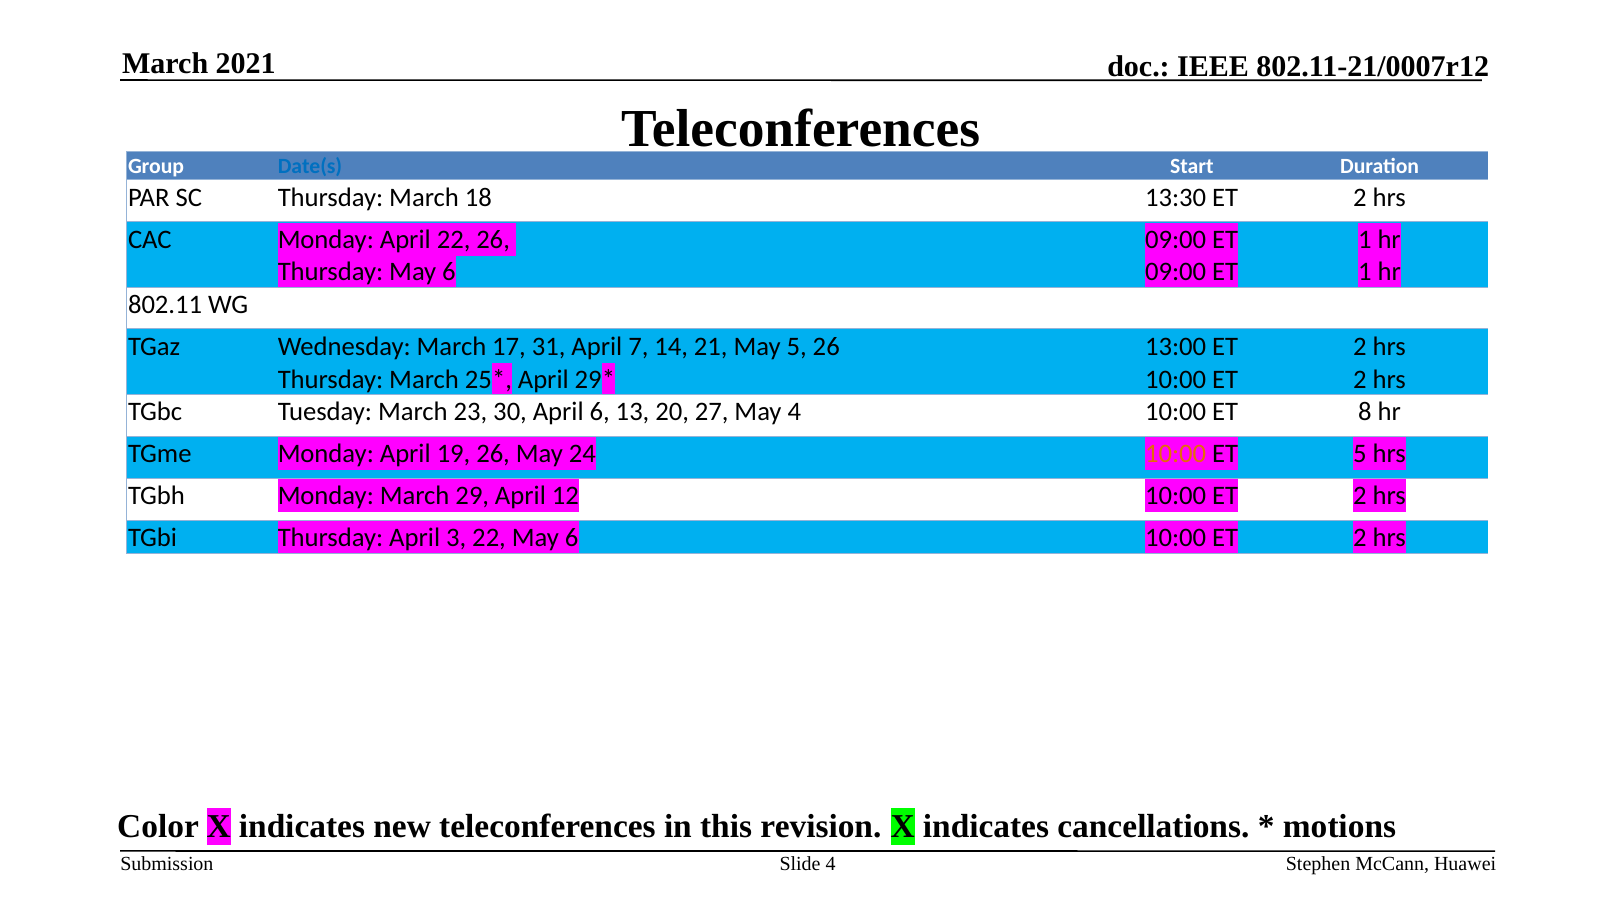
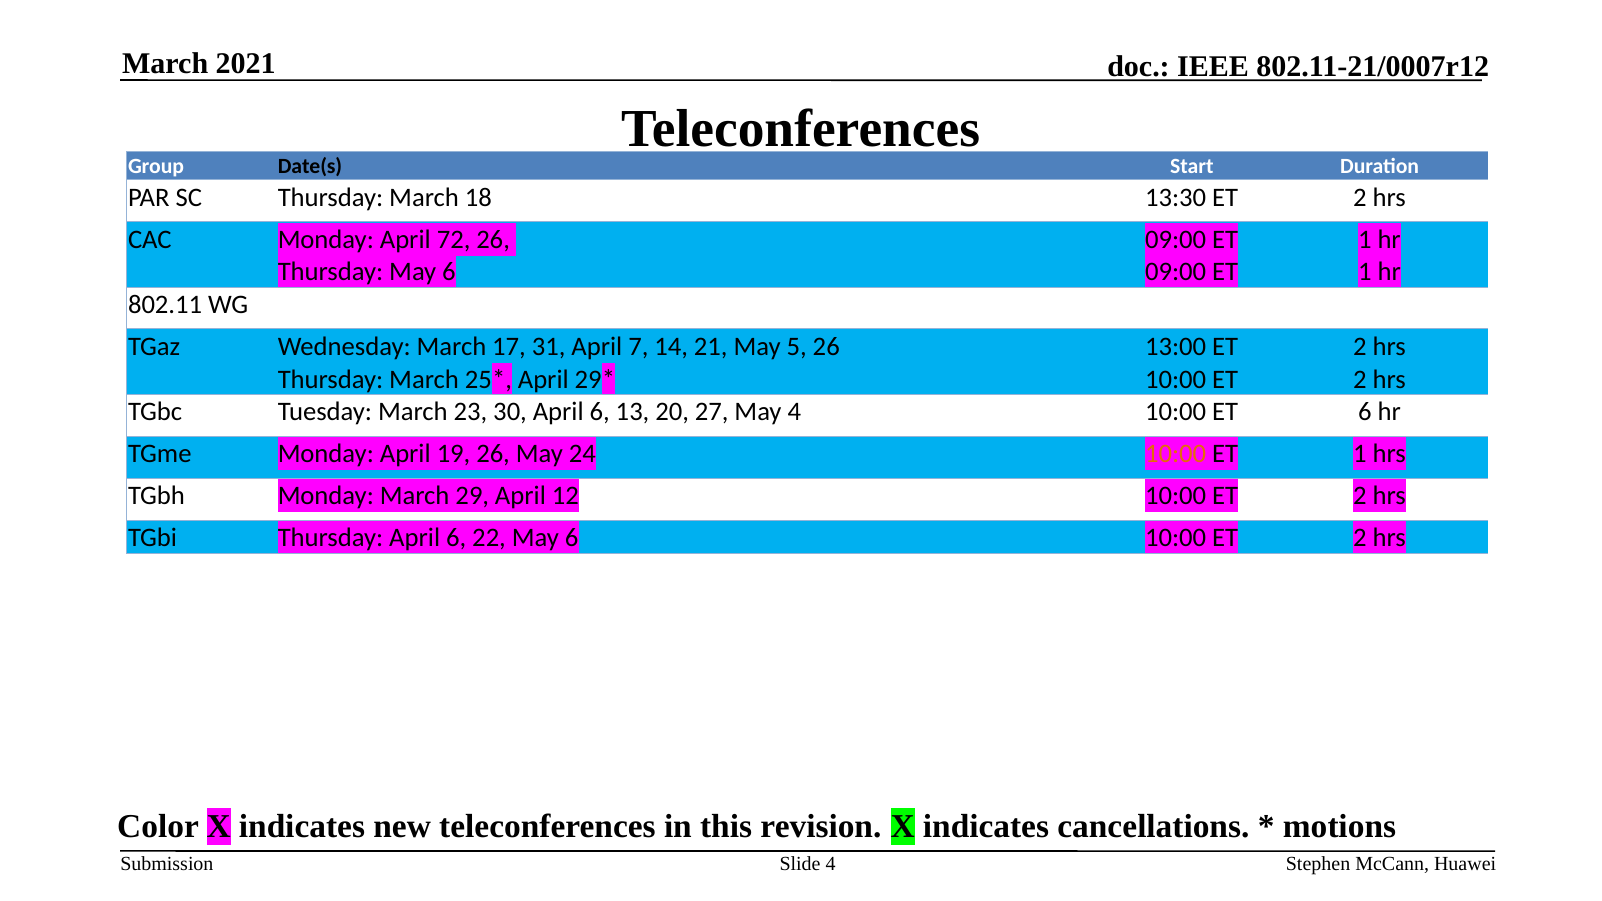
Date(s colour: blue -> black
April 22: 22 -> 72
ET 8: 8 -> 6
5 at (1360, 454): 5 -> 1
Thursday April 3: 3 -> 6
